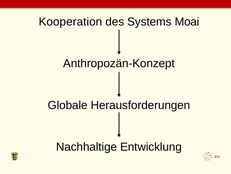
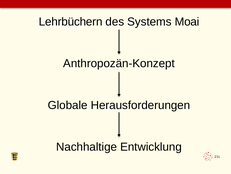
Kooperation: Kooperation -> Lehrbüchern
